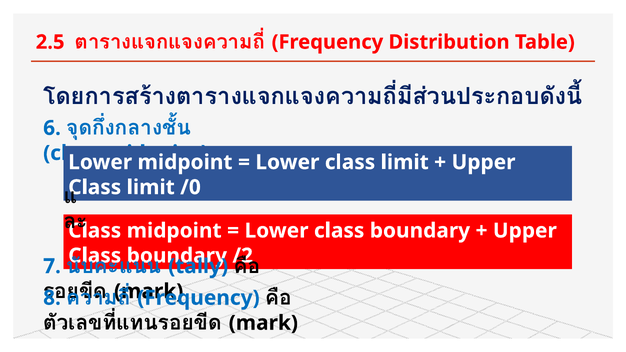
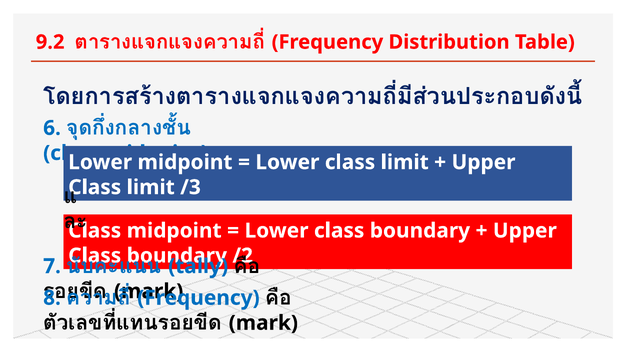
2.5: 2.5 -> 9.2
/0: /0 -> /3
